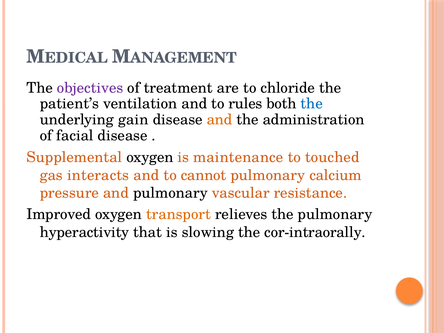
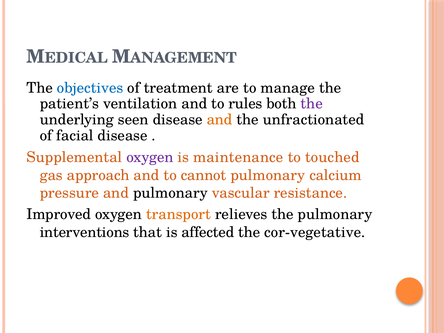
objectives colour: purple -> blue
chloride: chloride -> manage
the at (312, 104) colour: blue -> purple
gain: gain -> seen
administration: administration -> unfractionated
oxygen at (150, 157) colour: black -> purple
interacts: interacts -> approach
hyperactivity: hyperactivity -> interventions
slowing: slowing -> affected
cor-intraorally: cor-intraorally -> cor-vegetative
